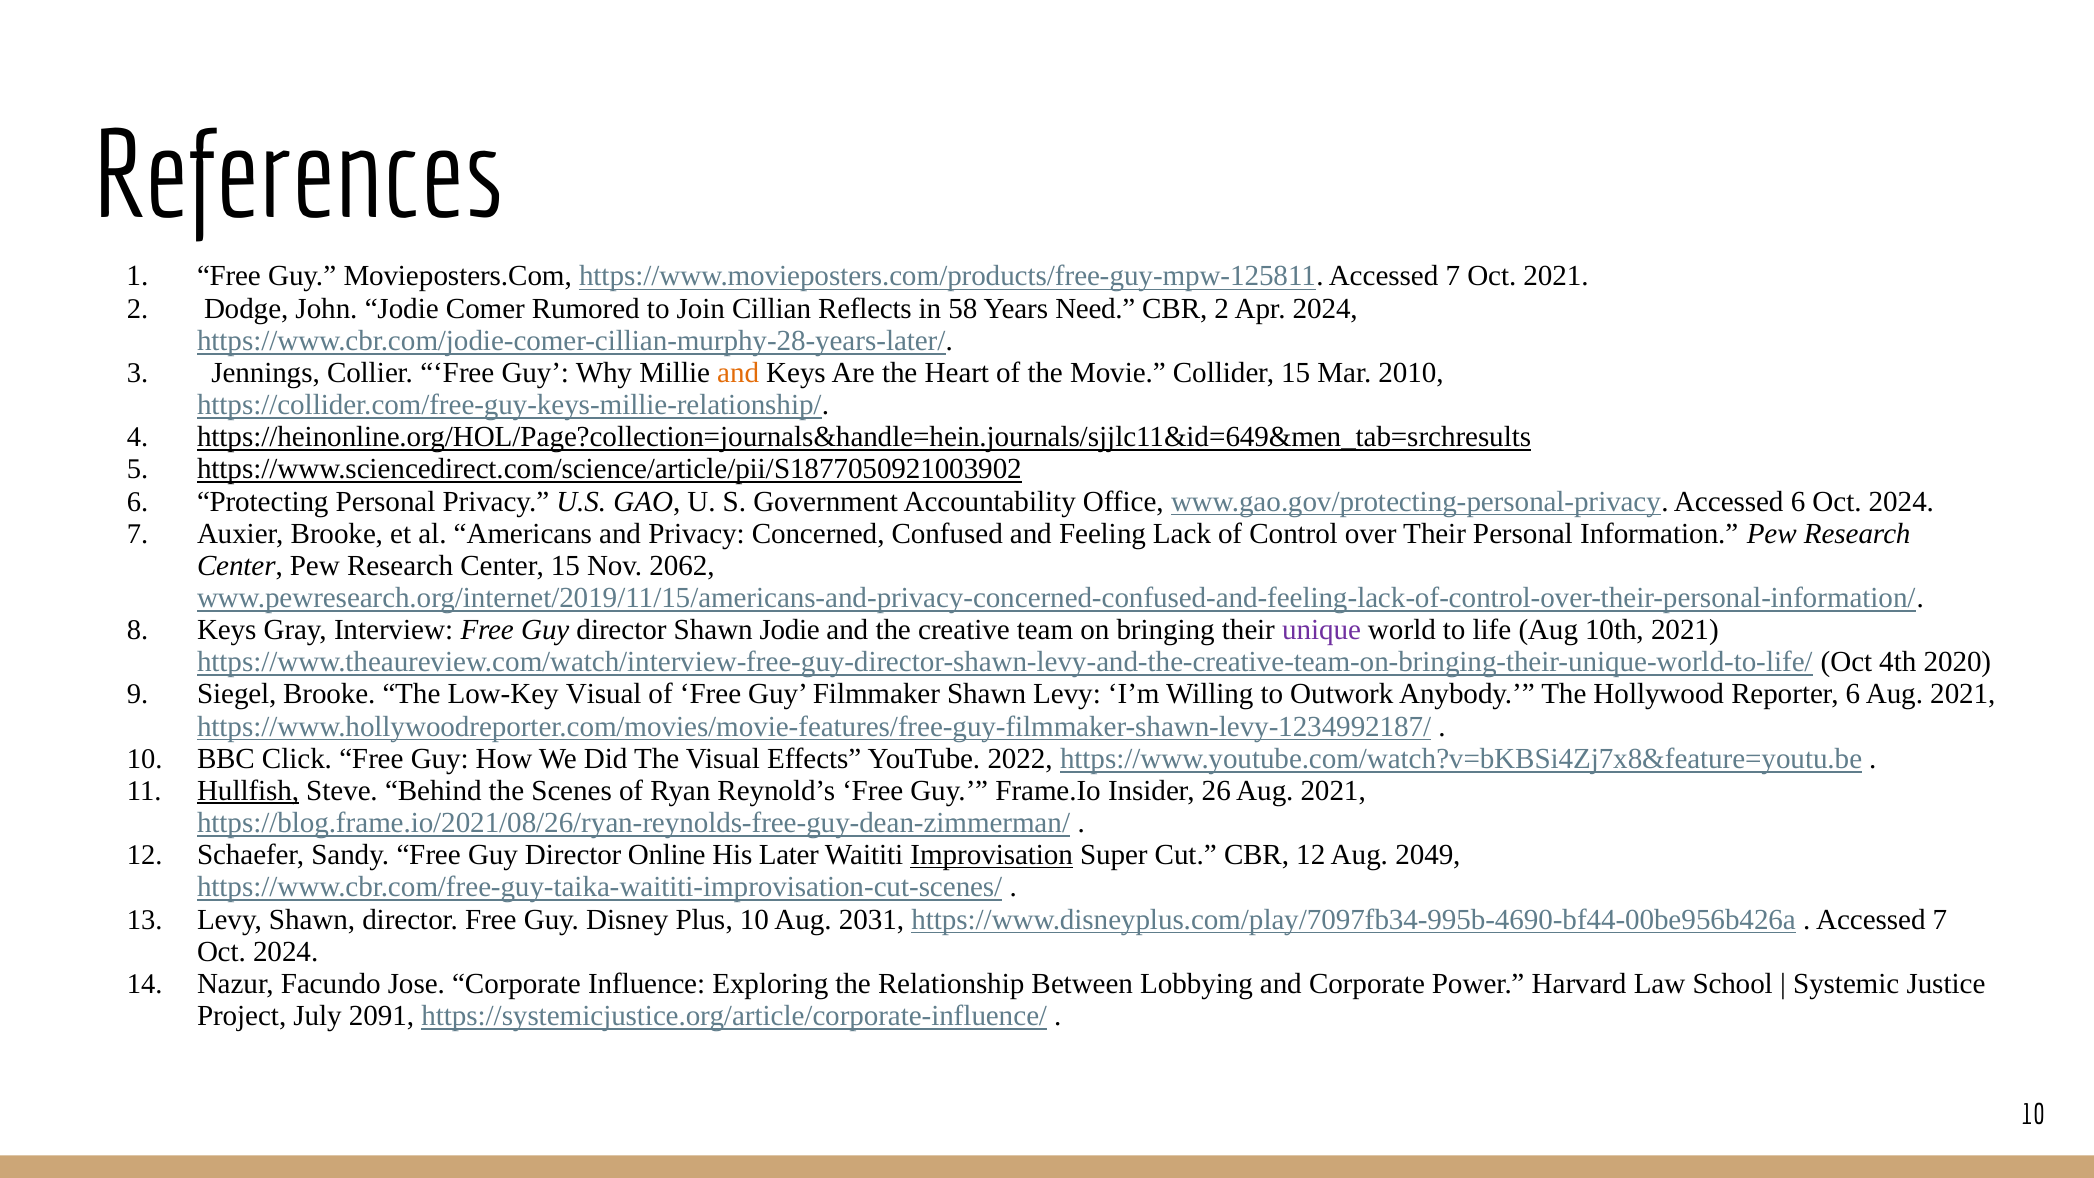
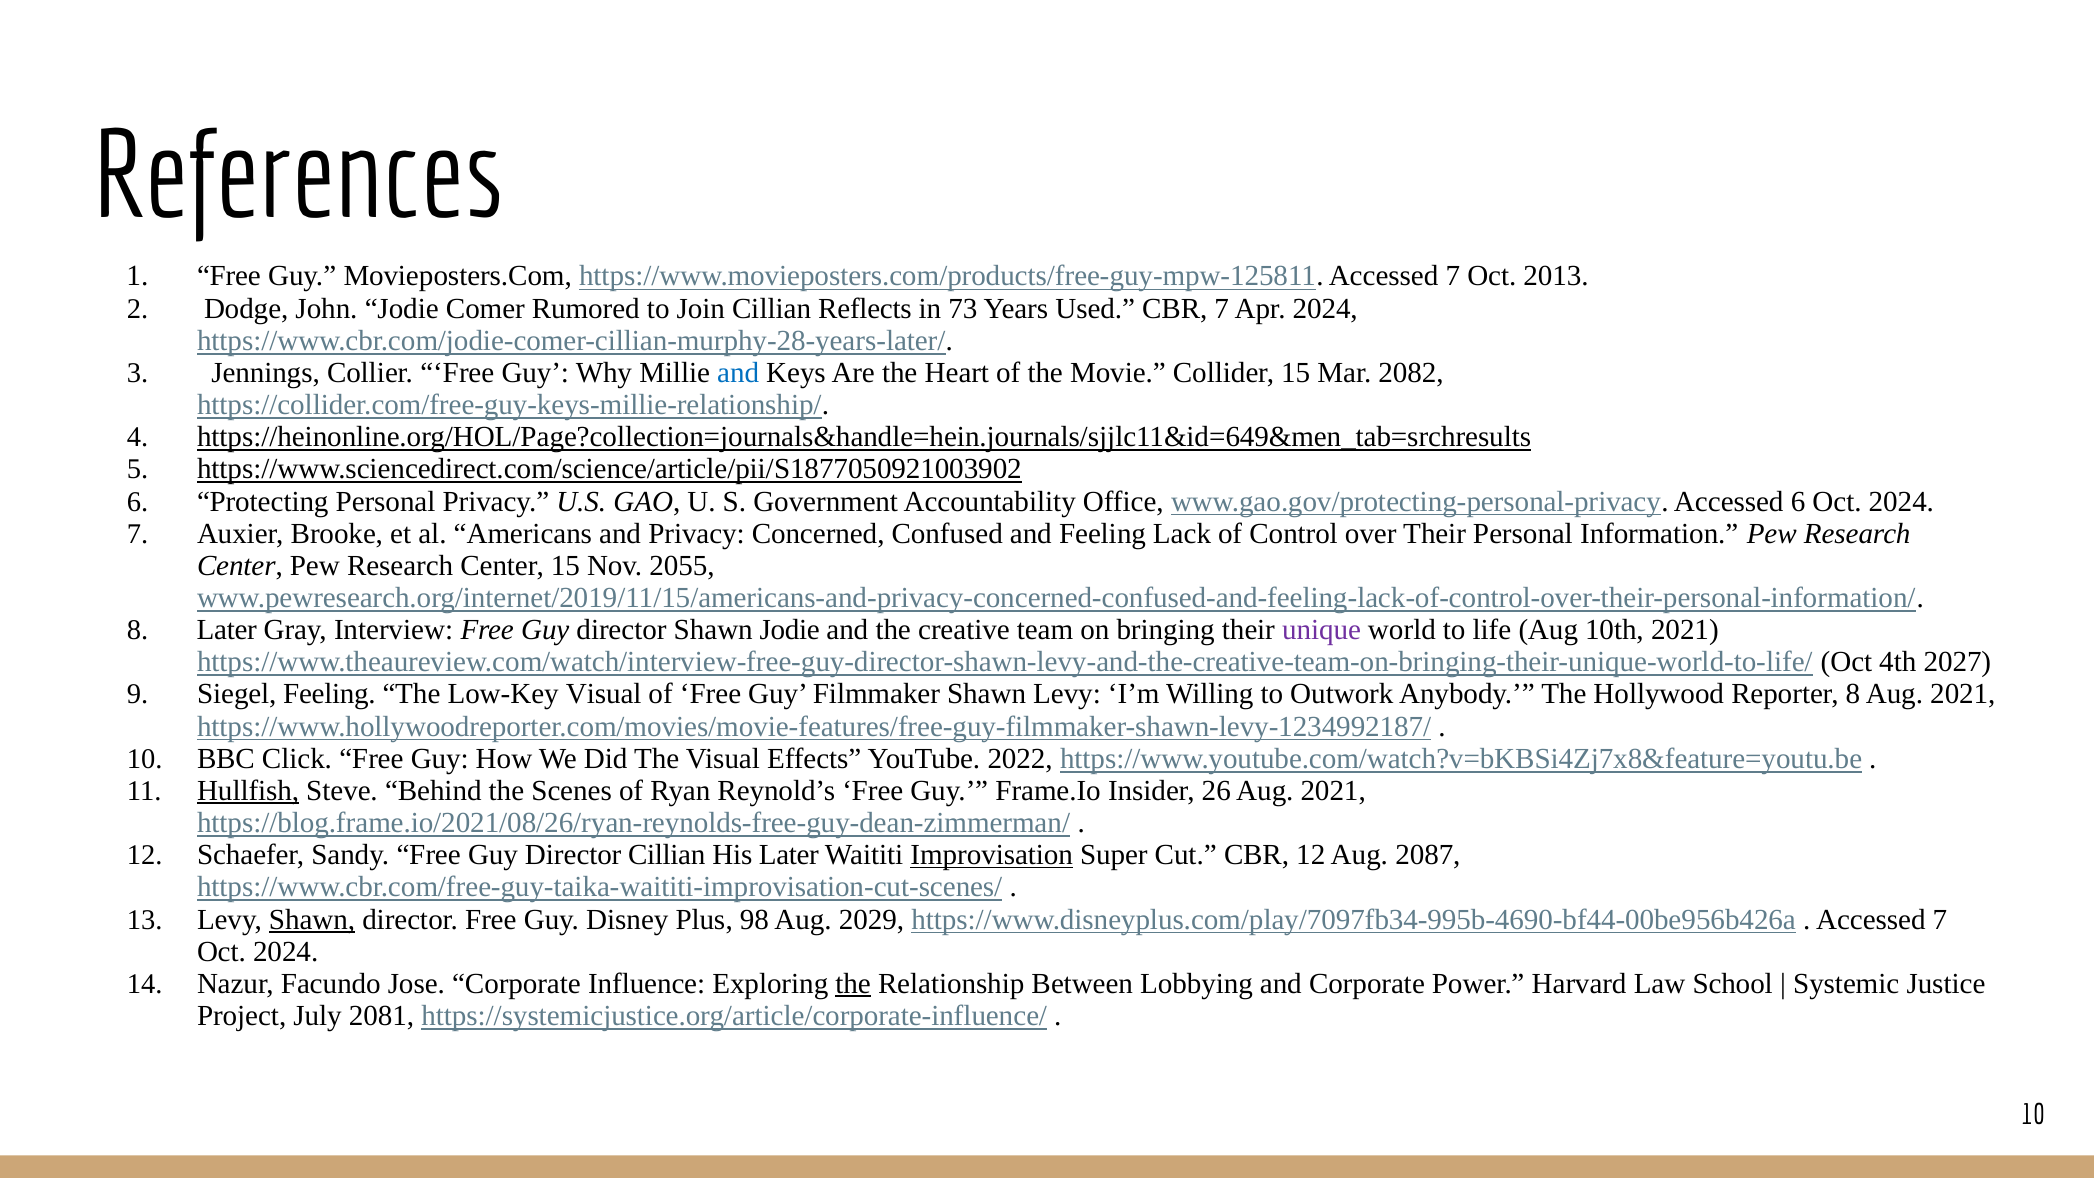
Oct 2021: 2021 -> 2013
58: 58 -> 73
Need: Need -> Used
CBR 2: 2 -> 7
and at (738, 373) colour: orange -> blue
2010: 2010 -> 2082
2062: 2062 -> 2055
Keys at (227, 630): Keys -> Later
2020: 2020 -> 2027
Siegel Brooke: Brooke -> Feeling
Reporter 6: 6 -> 8
Director Online: Online -> Cillian
2049: 2049 -> 2087
Shawn at (312, 919) underline: none -> present
Plus 10: 10 -> 98
2031: 2031 -> 2029
the at (853, 984) underline: none -> present
2091: 2091 -> 2081
